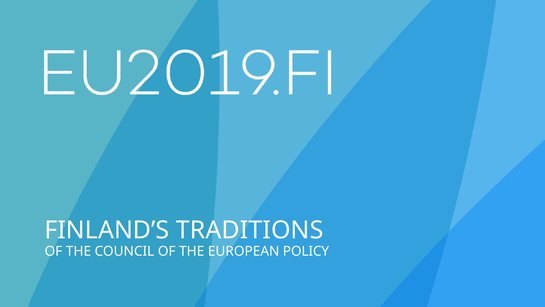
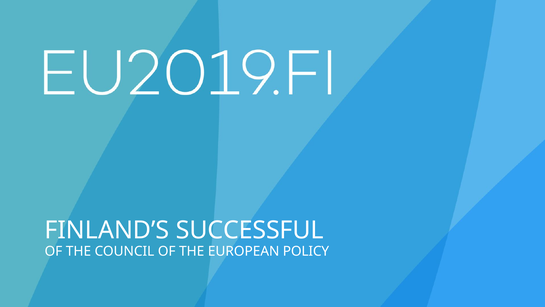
TRADITIONS: TRADITIONS -> SUCCESSFUL
